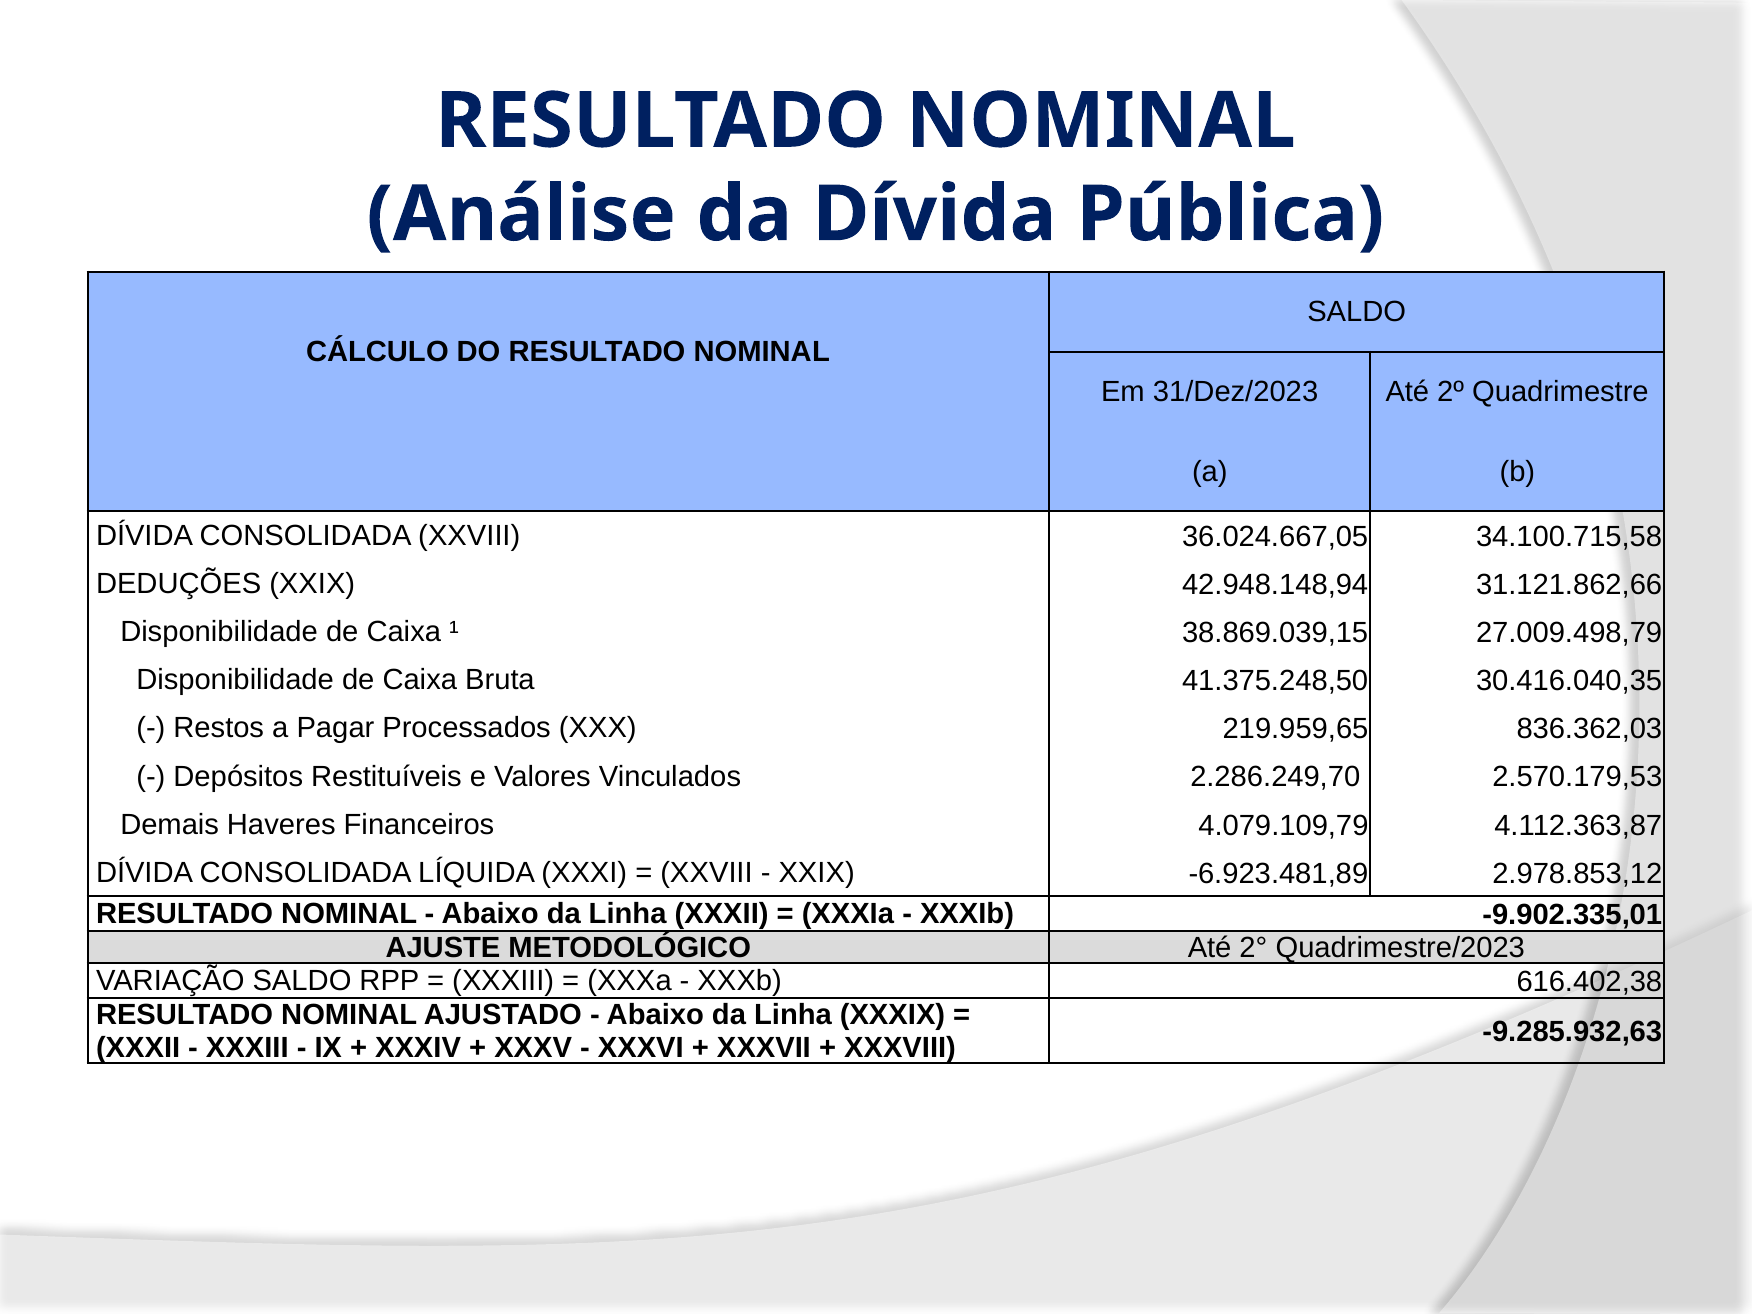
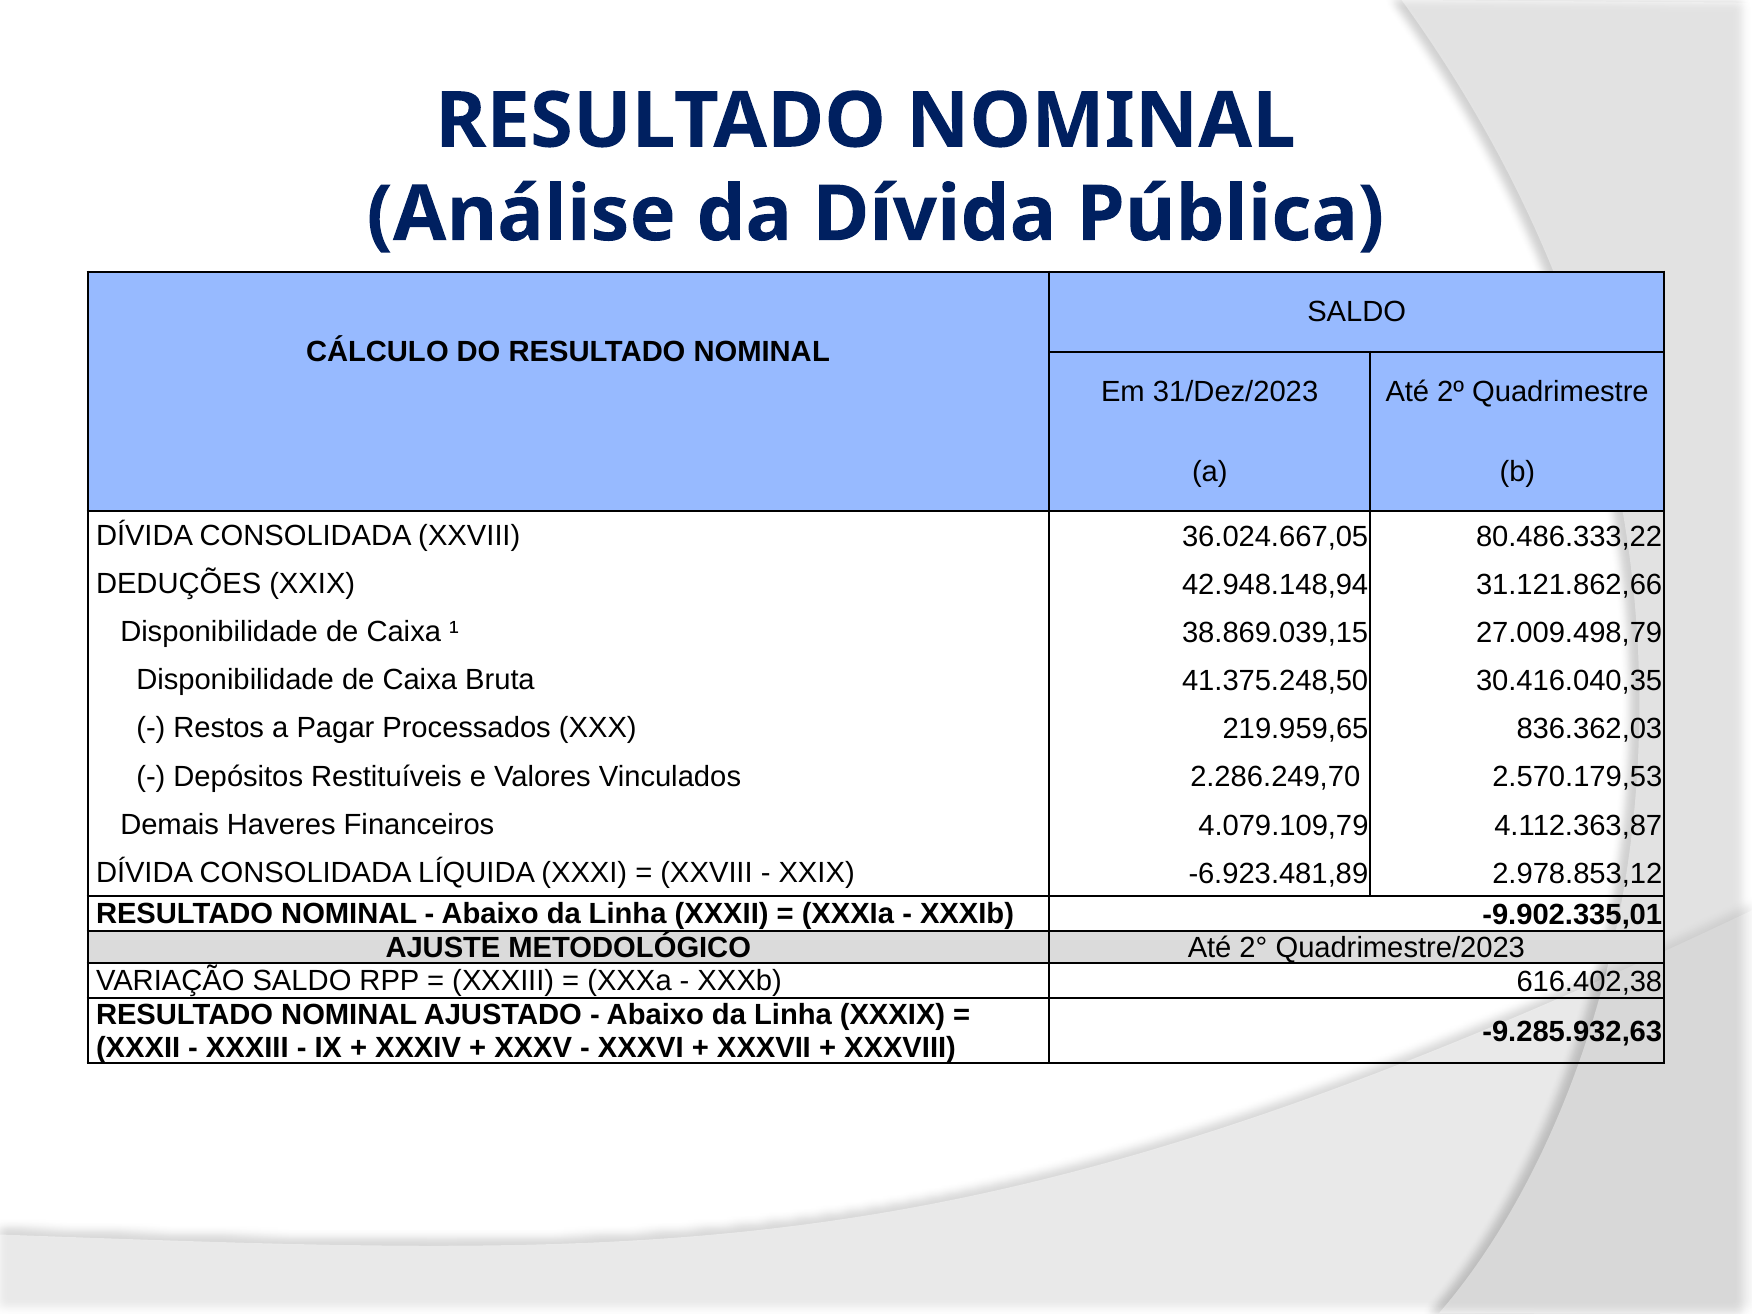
34.100.715,58: 34.100.715,58 -> 80.486.333,22
